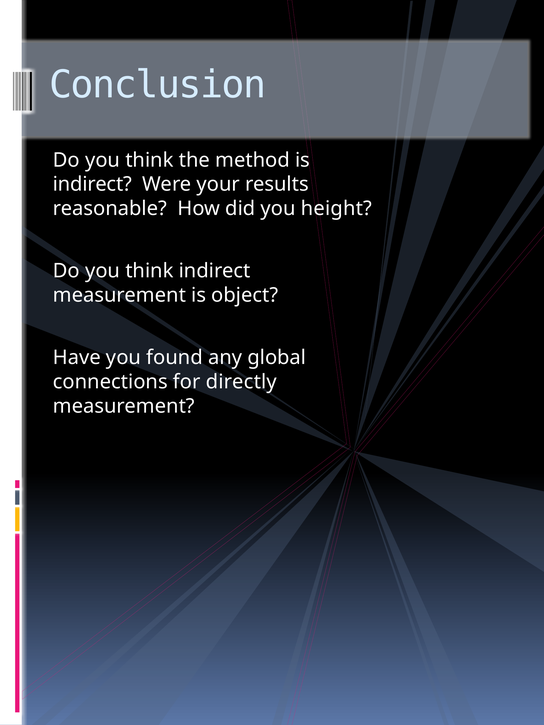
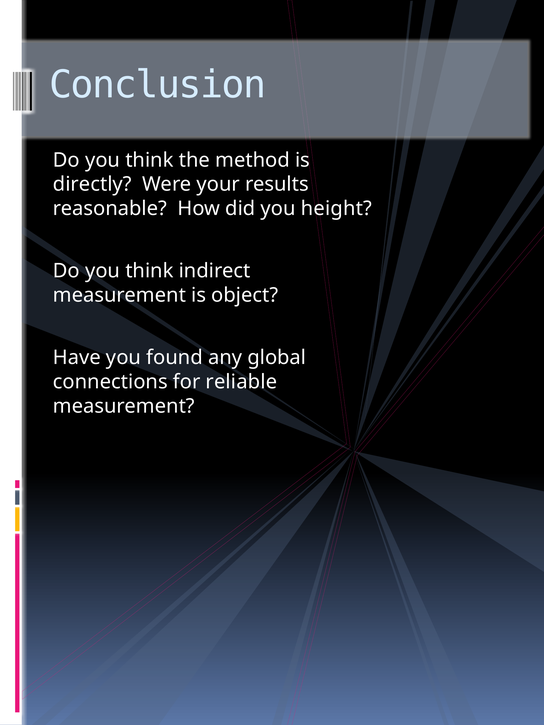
indirect at (92, 184): indirect -> directly
directly: directly -> reliable
